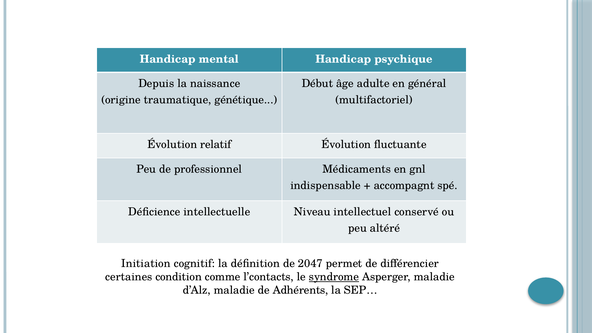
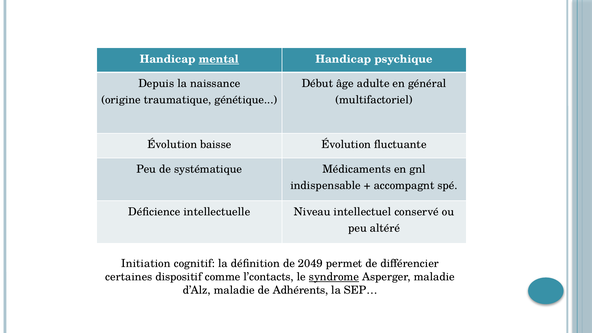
mental underline: none -> present
relatif: relatif -> baisse
professionnel: professionnel -> systématique
2047: 2047 -> 2049
condition: condition -> dispositif
